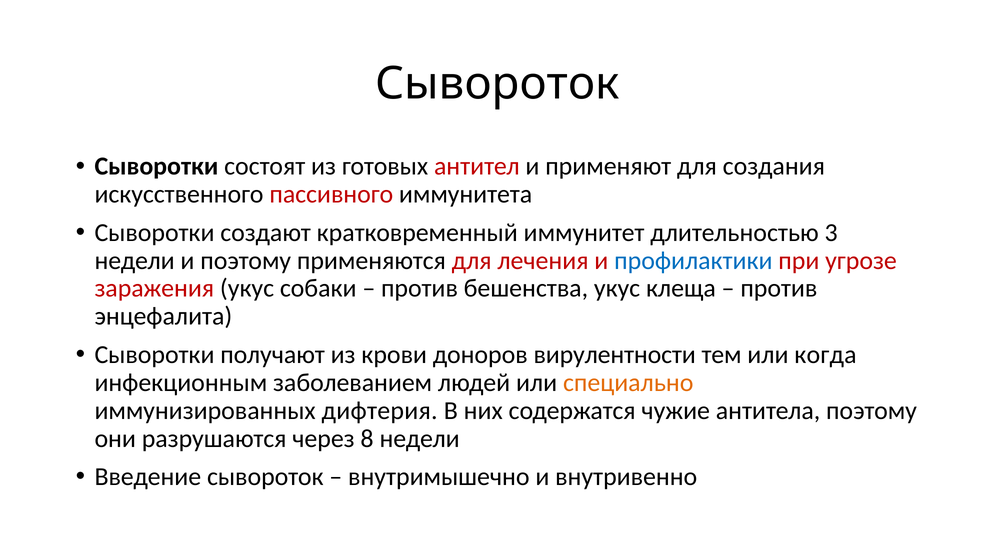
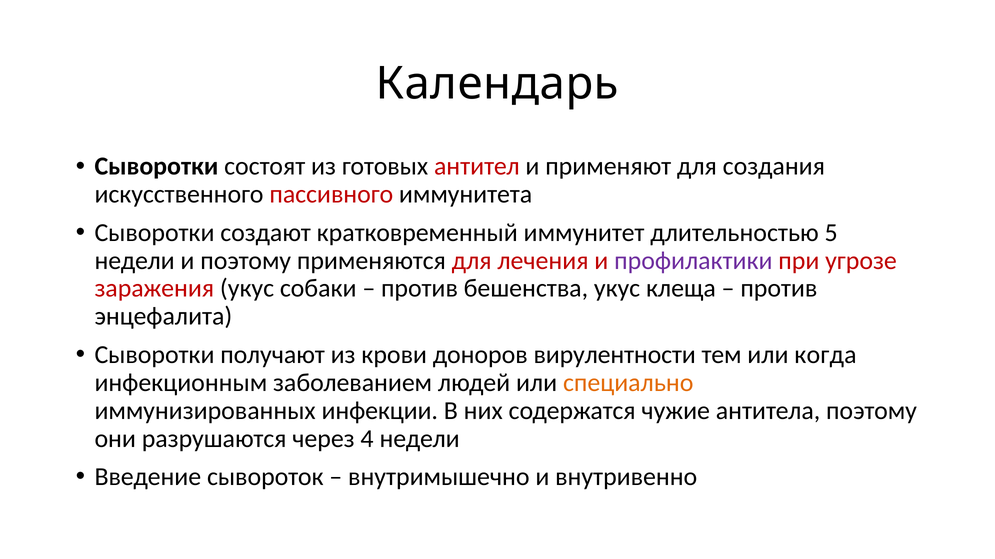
Сывороток at (497, 84): Сывороток -> Календарь
3: 3 -> 5
профилактики colour: blue -> purple
дифтерия: дифтерия -> инфекции
8: 8 -> 4
